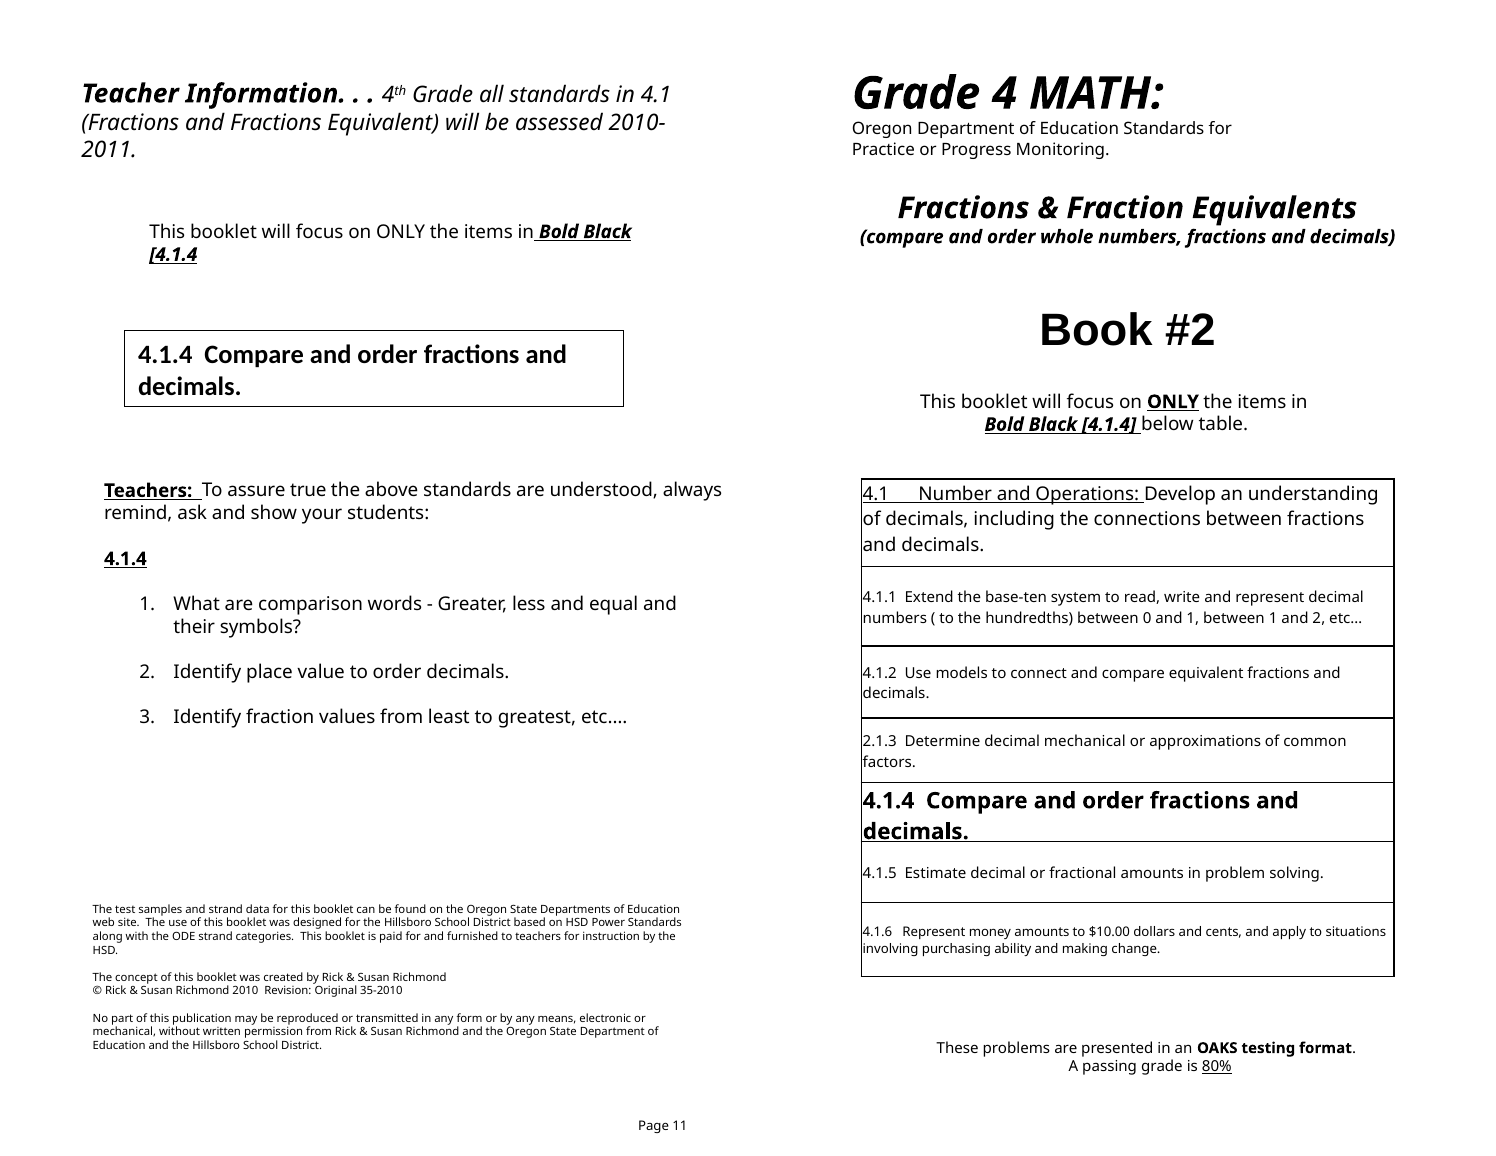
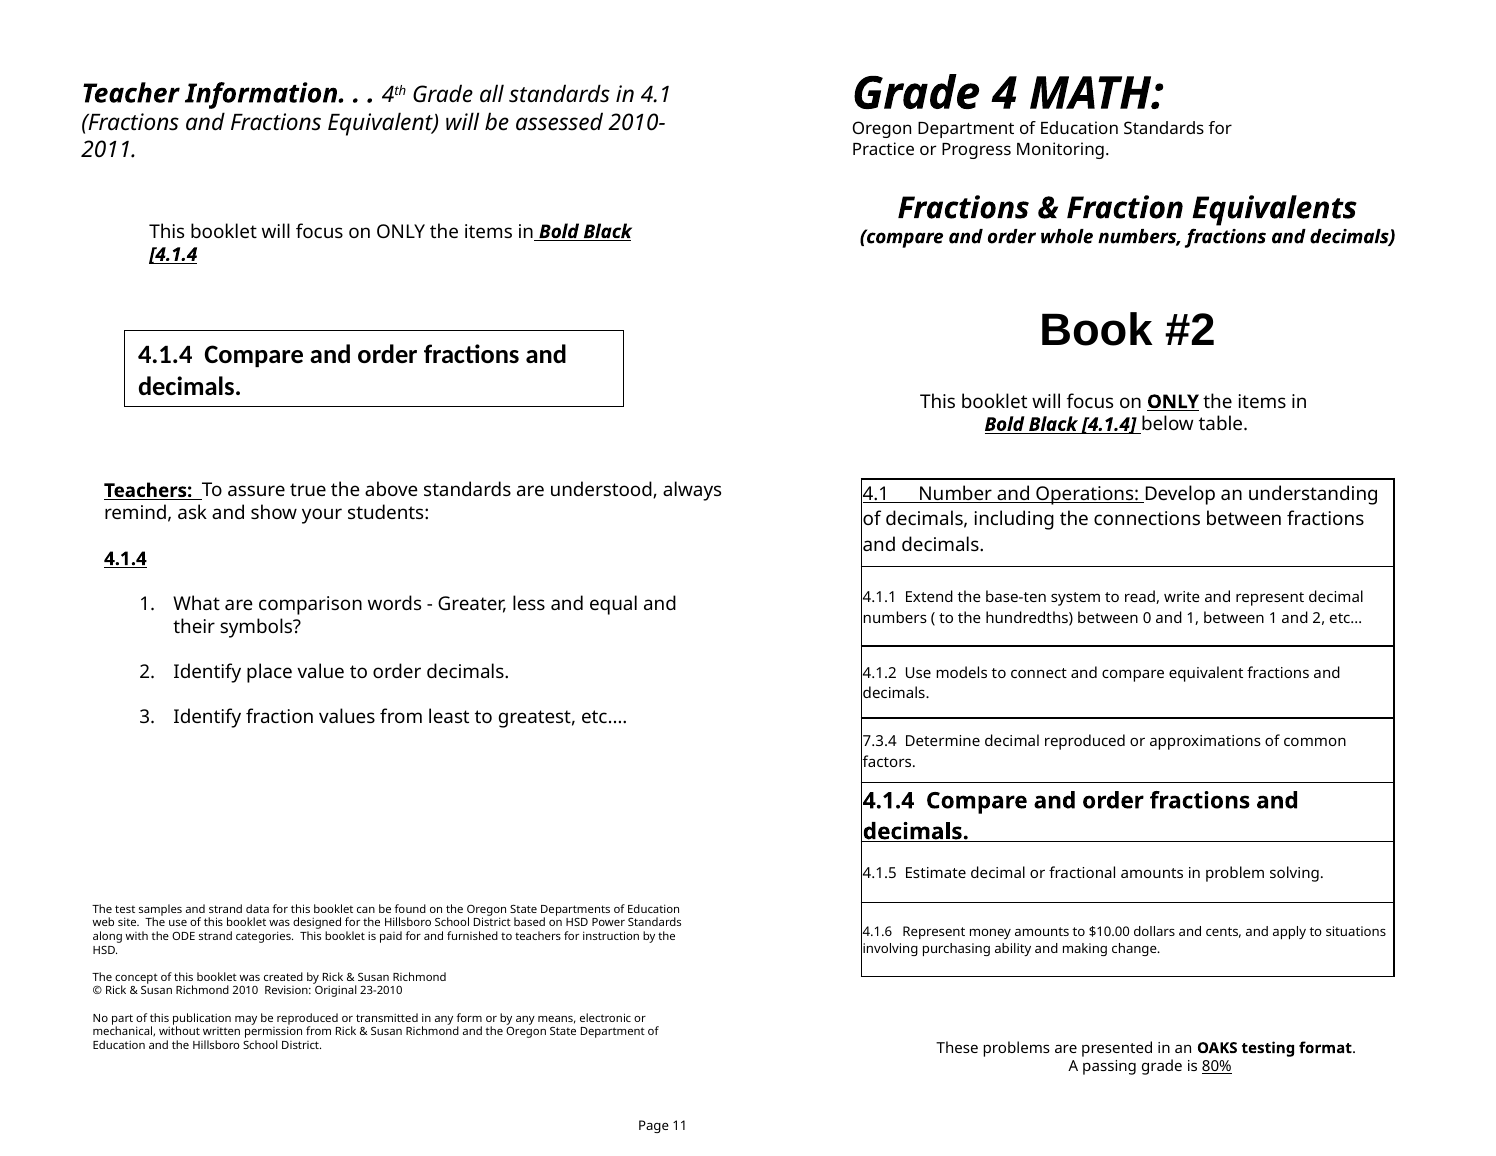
2.1.3: 2.1.3 -> 7.3.4
decimal mechanical: mechanical -> reproduced
35-2010: 35-2010 -> 23-2010
